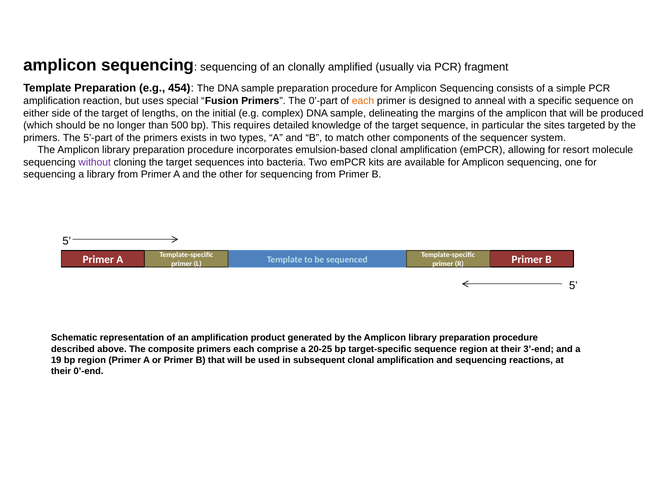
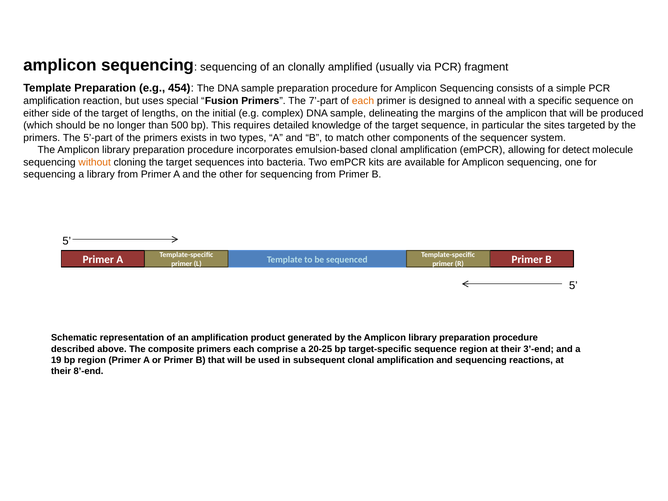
0’-part: 0’-part -> 7’-part
resort: resort -> detect
without colour: purple -> orange
0’-end: 0’-end -> 8’-end
